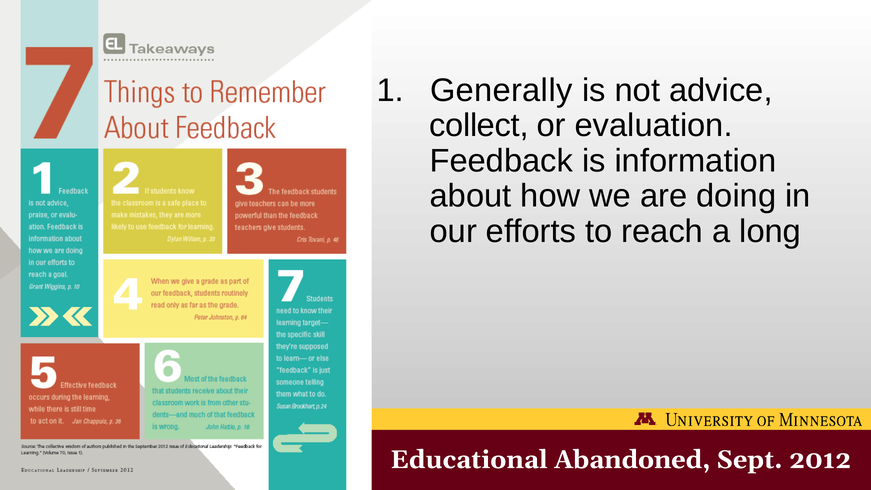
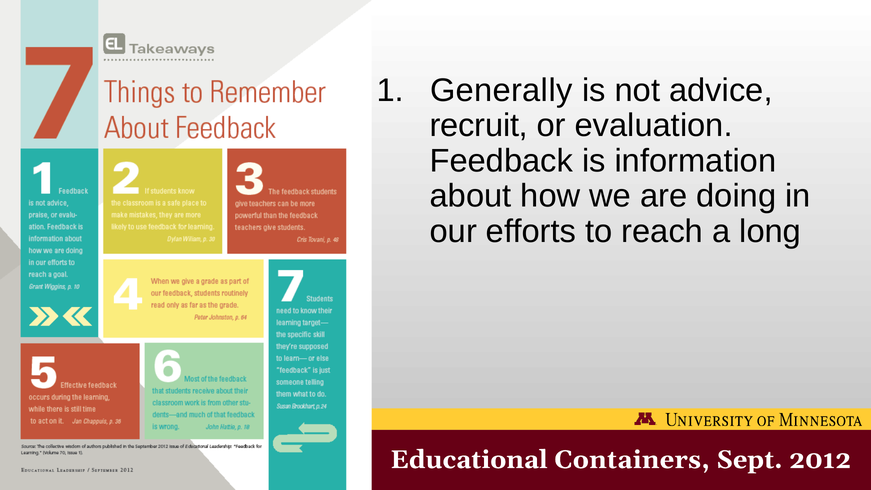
collect: collect -> recruit
Abandoned: Abandoned -> Containers
